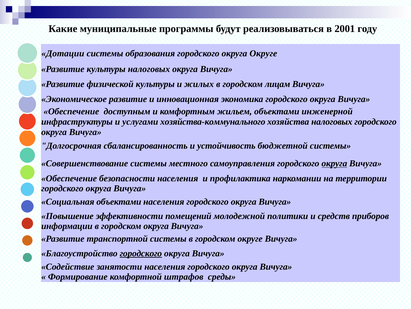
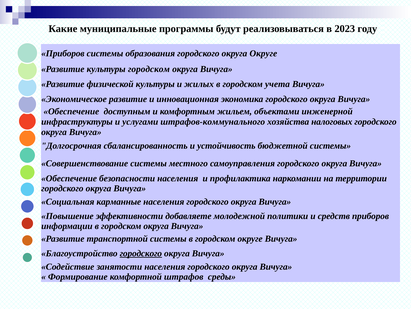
2001: 2001 -> 2023
Дотации at (63, 53): Дотации -> Приборов
культуры налоговых: налоговых -> городском
лицам: лицам -> учета
хозяйства-коммунального: хозяйства-коммунального -> штрафов-коммунального
округа at (334, 163) underline: present -> none
Социальная объектами: объектами -> карманные
помещений: помещений -> добавляете
